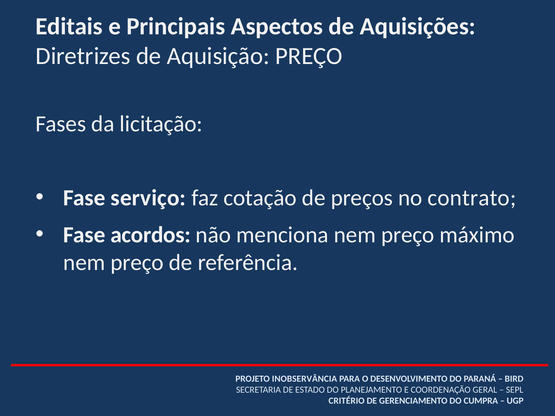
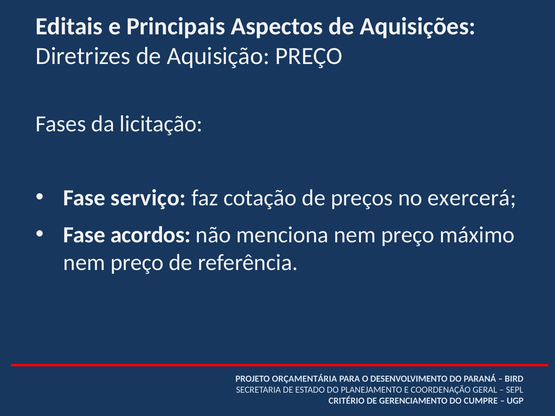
contrato: contrato -> exercerá
INOBSERVÂNCIA: INOBSERVÂNCIA -> ORÇAMENTÁRIA
CUMPRA: CUMPRA -> CUMPRE
